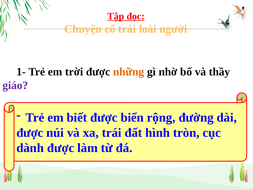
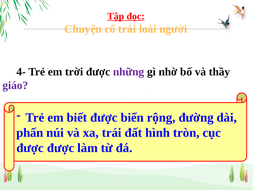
1-: 1- -> 4-
những colour: orange -> purple
được at (30, 133): được -> phấn
dành at (30, 148): dành -> được
